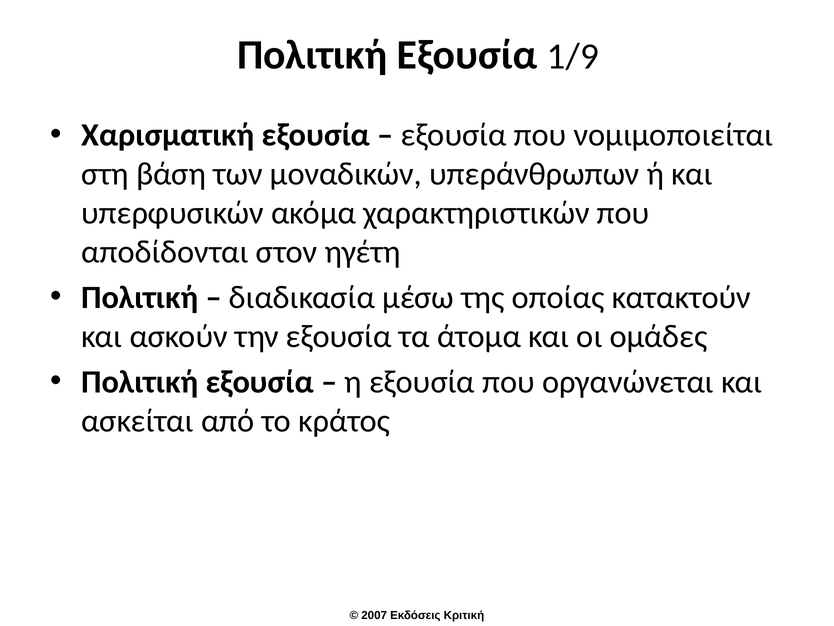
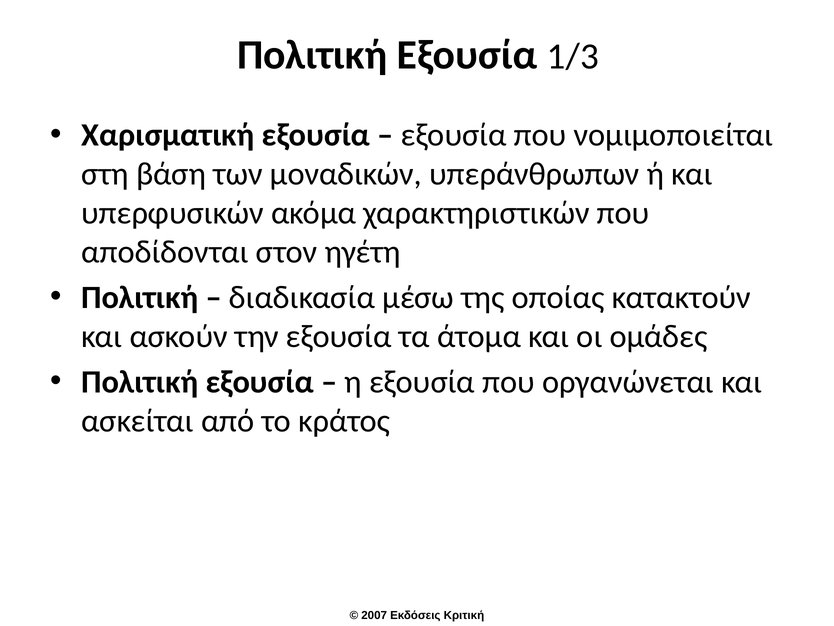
1/9: 1/9 -> 1/3
